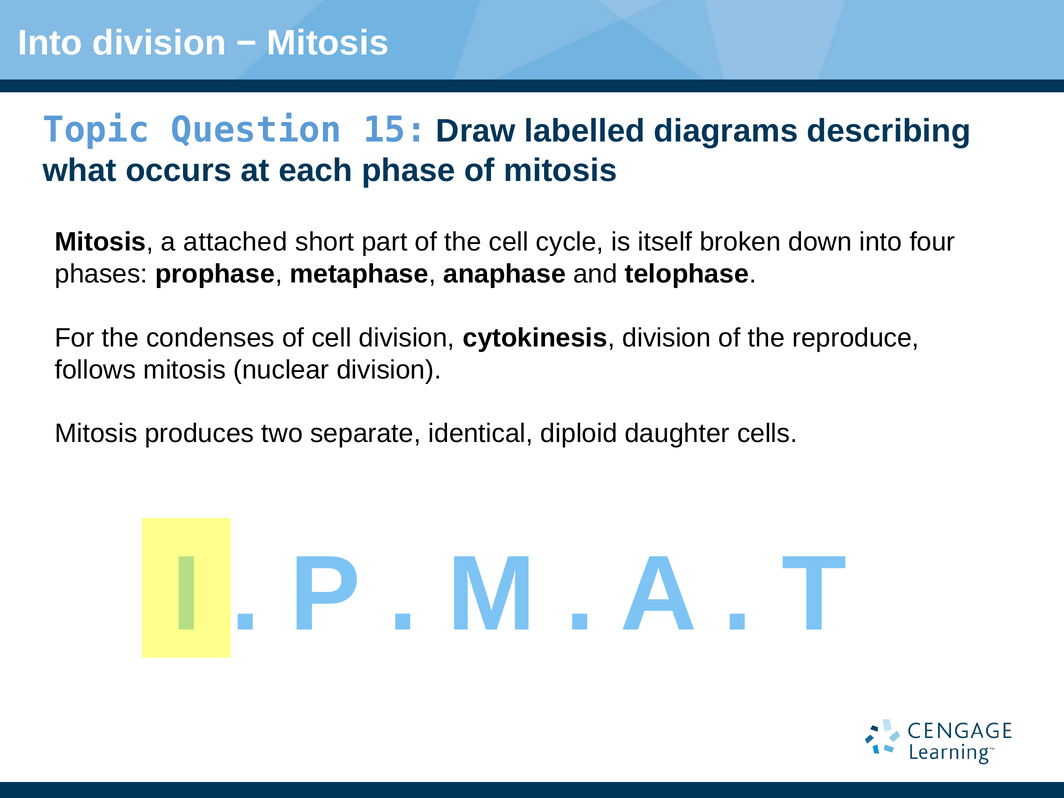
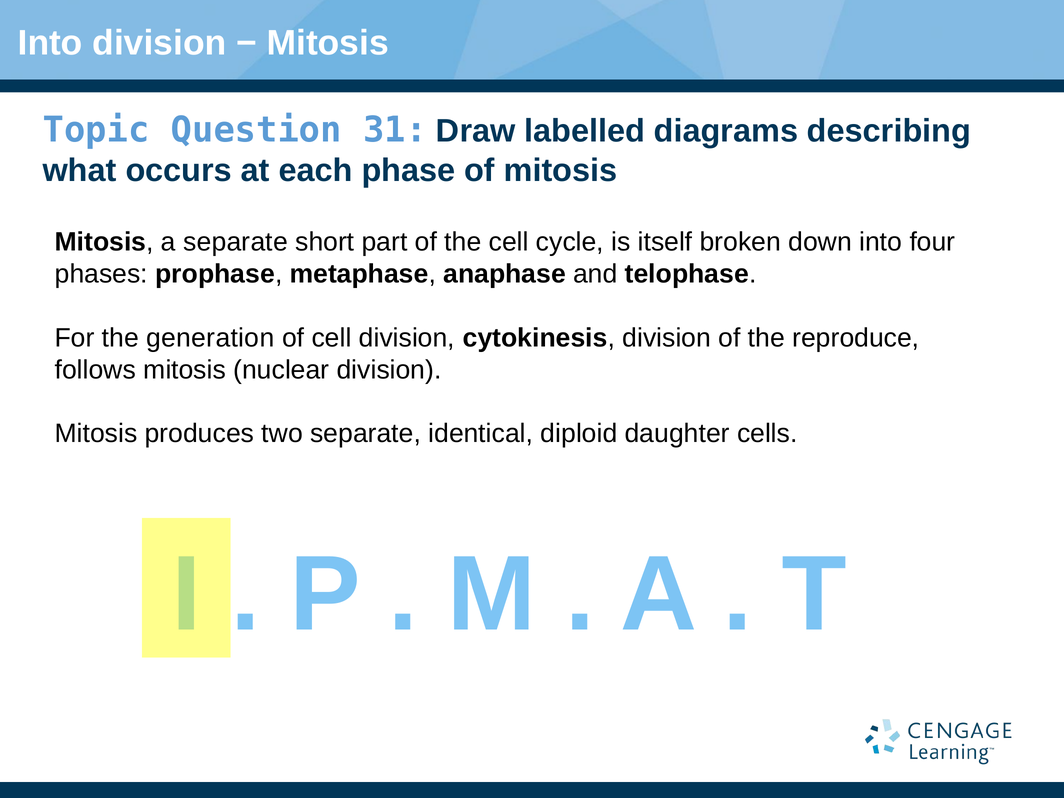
15: 15 -> 31
a attached: attached -> separate
condenses: condenses -> generation
